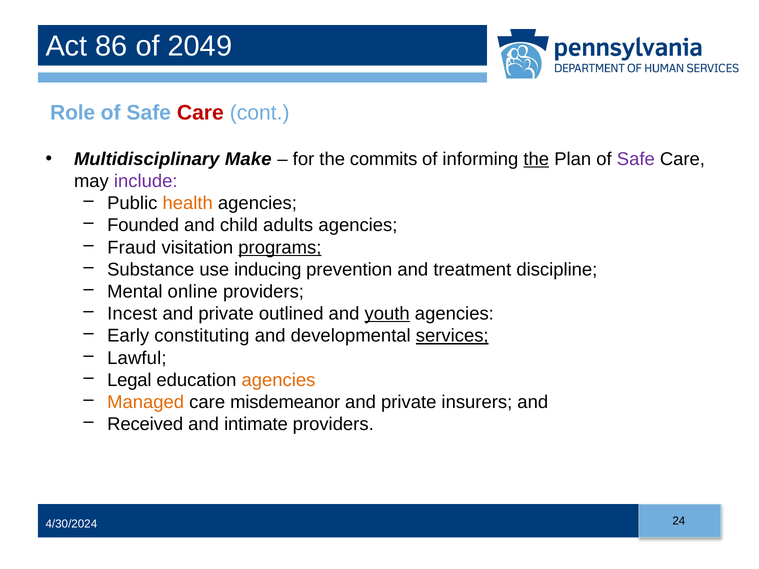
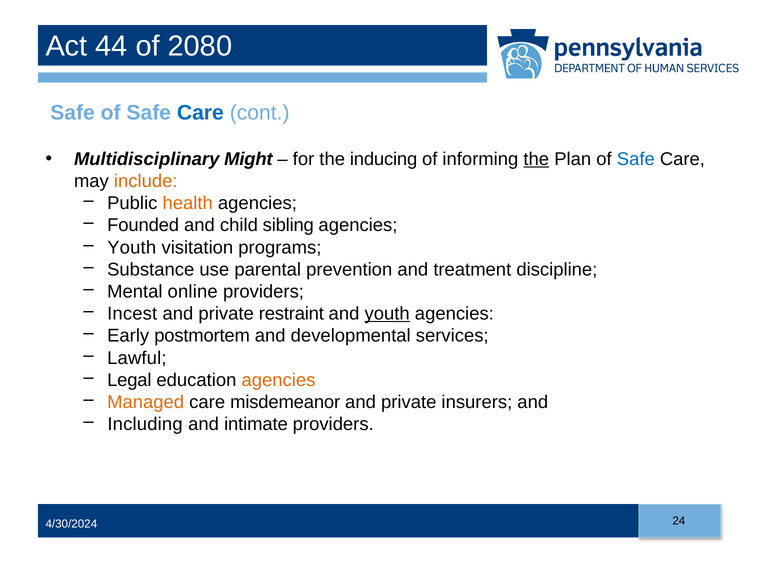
86: 86 -> 44
2049: 2049 -> 2080
Role at (73, 113): Role -> Safe
Care at (200, 113) colour: red -> blue
Make: Make -> Might
commits: commits -> inducing
Safe at (636, 159) colour: purple -> blue
include colour: purple -> orange
adults: adults -> sibling
Fraud at (132, 248): Fraud -> Youth
programs underline: present -> none
inducing: inducing -> parental
outlined: outlined -> restraint
constituting: constituting -> postmortem
services underline: present -> none
Received: Received -> Including
